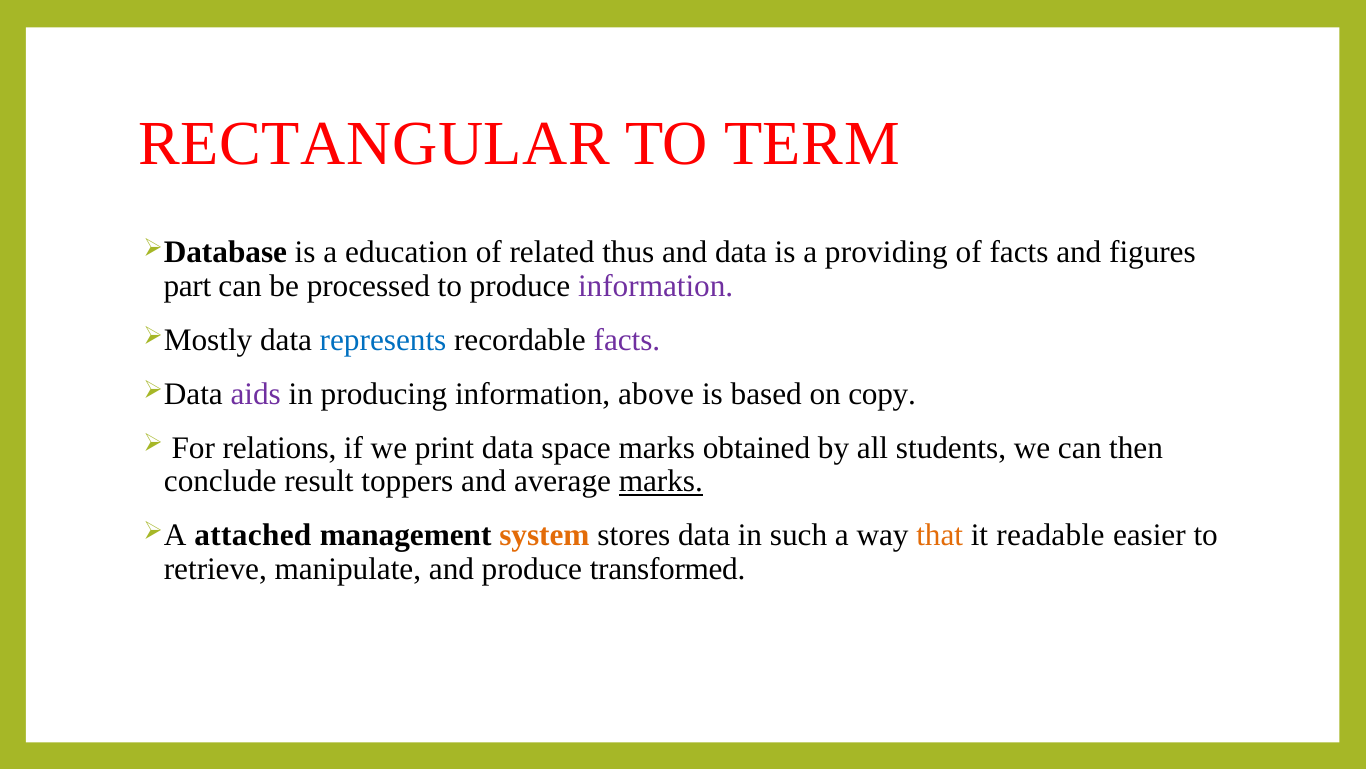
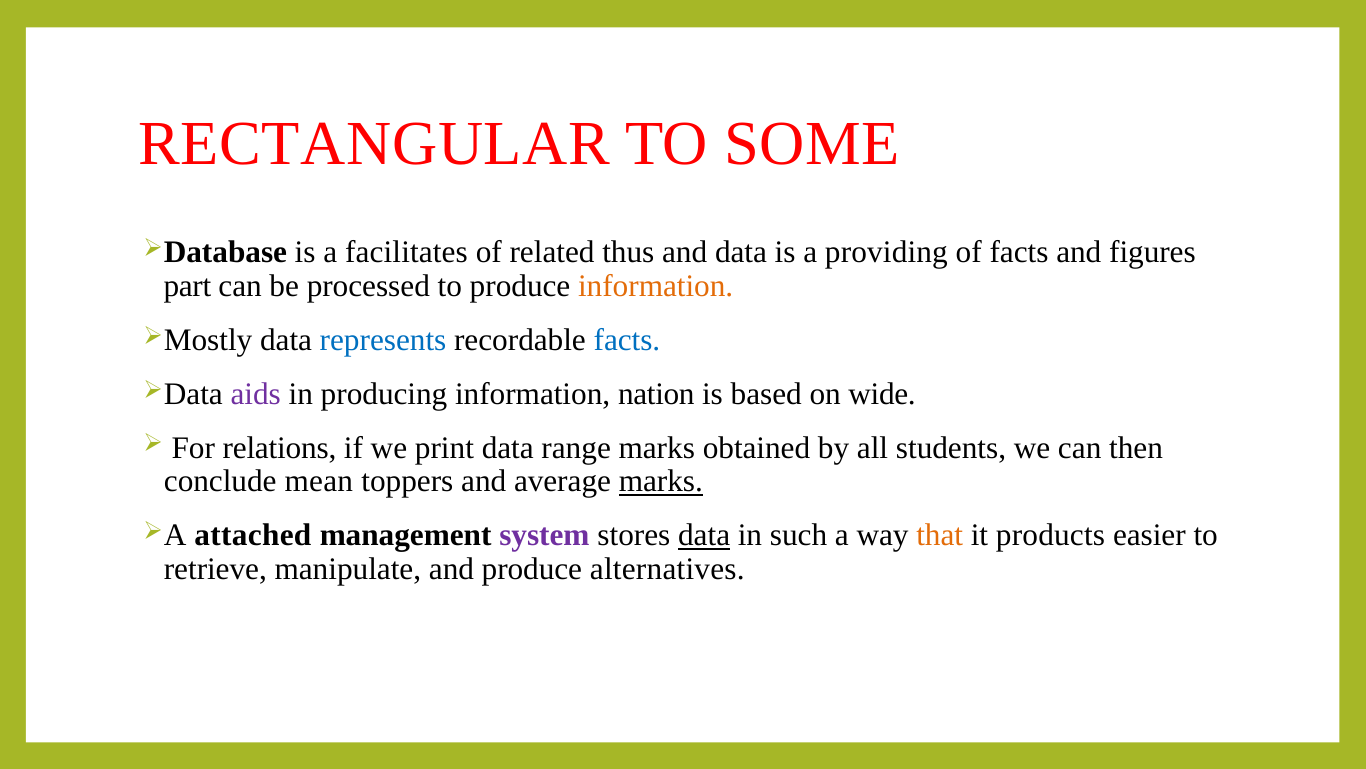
TERM: TERM -> SOME
education: education -> facilitates
information at (656, 286) colour: purple -> orange
facts at (627, 340) colour: purple -> blue
above: above -> nation
copy: copy -> wide
space: space -> range
result: result -> mean
system colour: orange -> purple
data at (704, 535) underline: none -> present
readable: readable -> products
transformed: transformed -> alternatives
